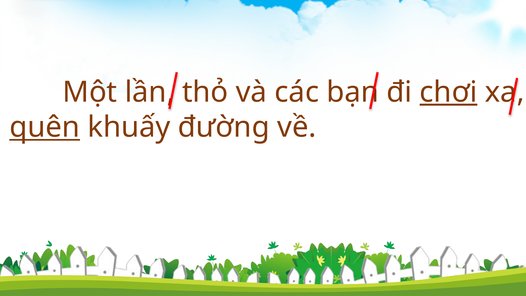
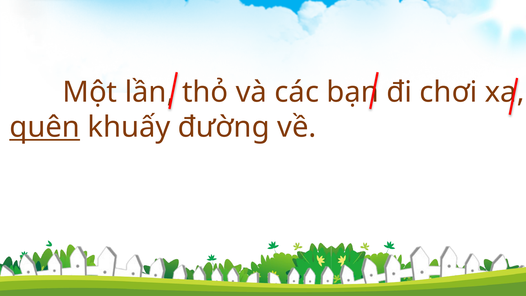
chơi underline: present -> none
